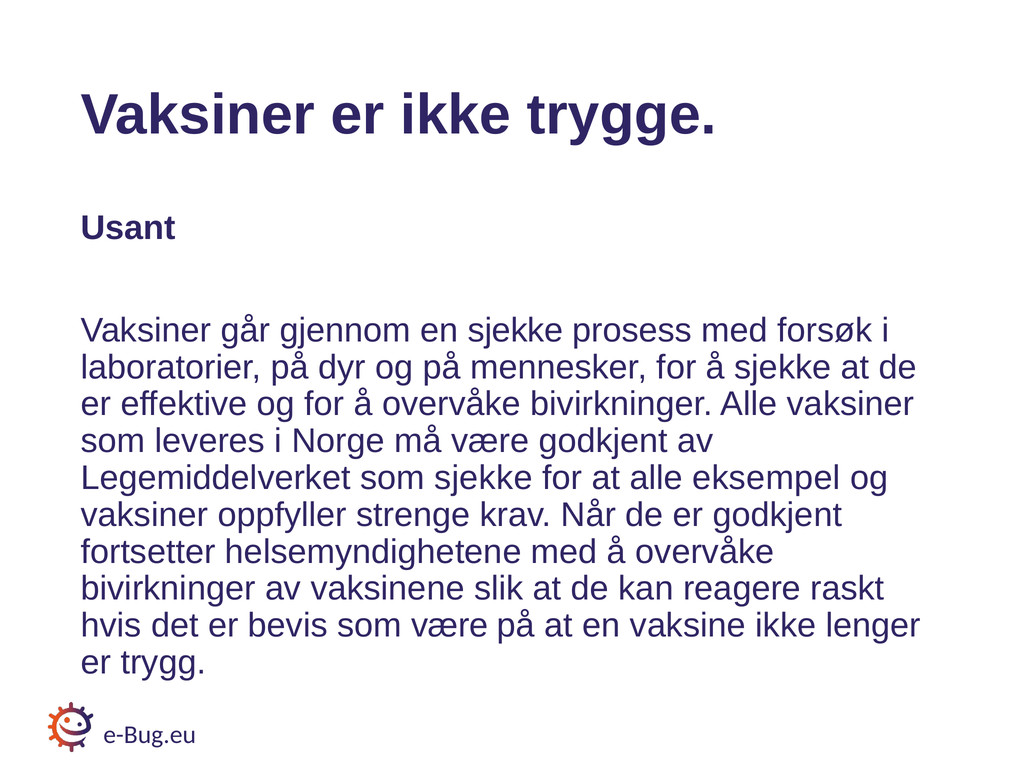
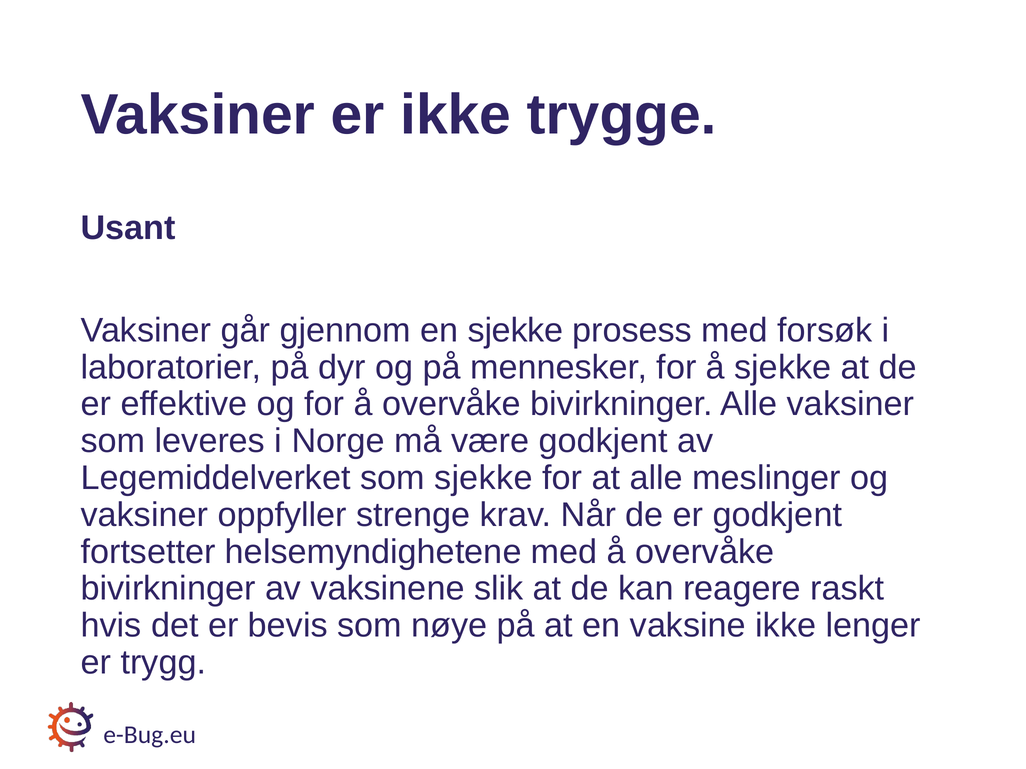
eksempel: eksempel -> meslinger
som være: være -> nøye
